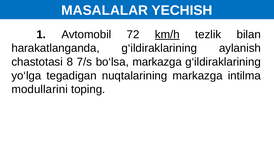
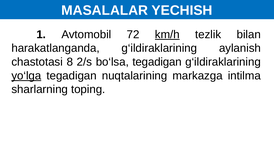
7/s: 7/s -> 2/s
bo‘lsa markazga: markazga -> tegadigan
yo‘lga underline: none -> present
modullarini: modullarini -> sharlarning
